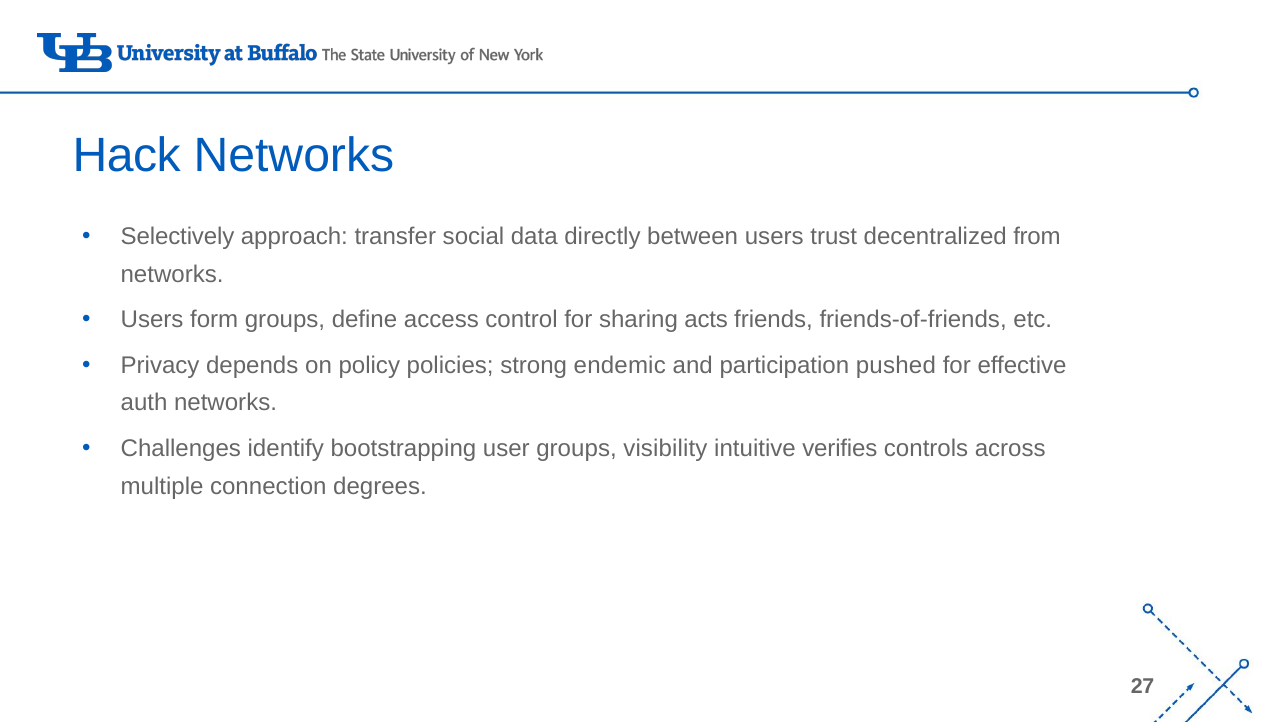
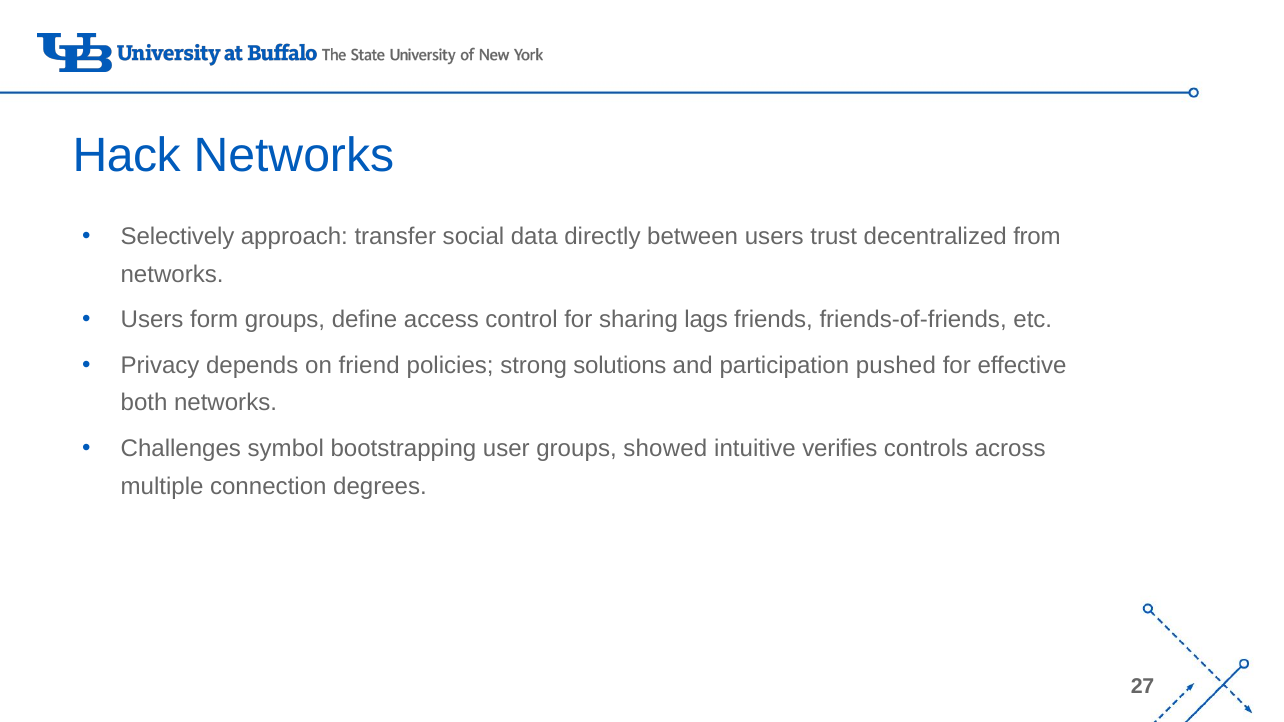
acts: acts -> lags
policy: policy -> friend
endemic: endemic -> solutions
auth: auth -> both
identify: identify -> symbol
visibility: visibility -> showed
